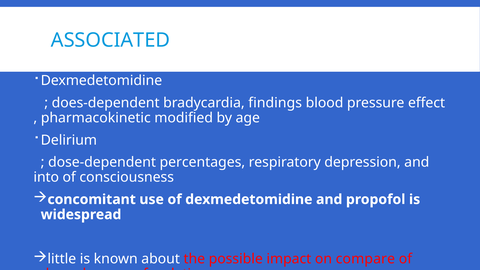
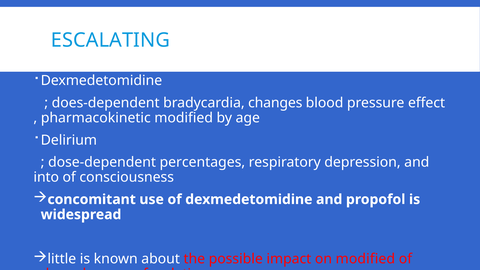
ASSOCIATED: ASSOCIATED -> ESCALATING
bradycardia findings: findings -> changes
on compare: compare -> modified
